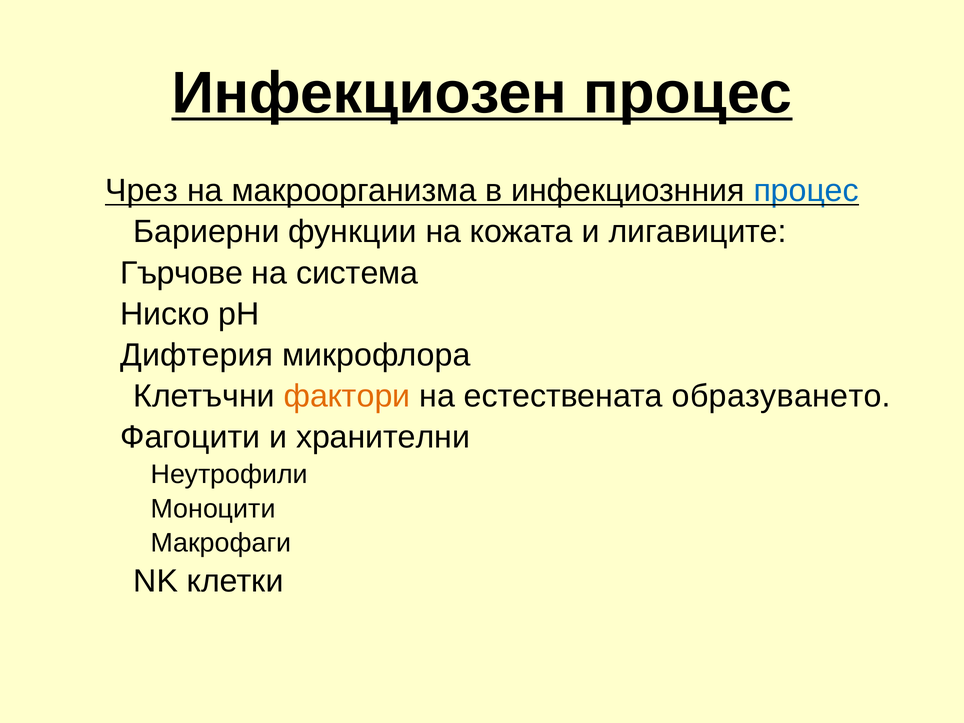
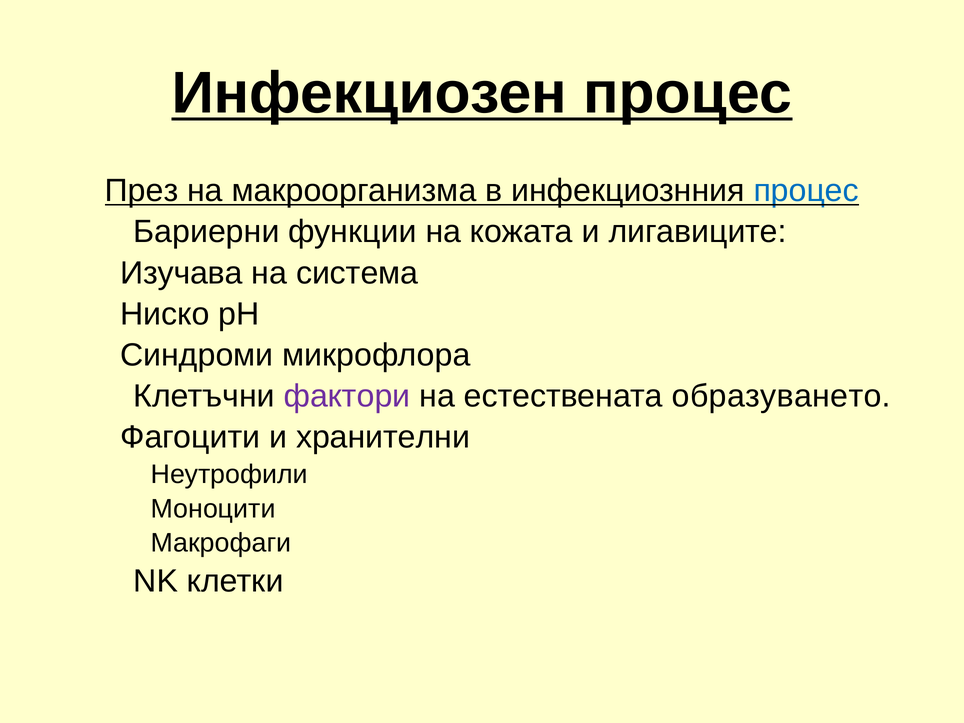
Чрез: Чрез -> През
Гърчове: Гърчове -> Изучава
Дифтерия: Дифтерия -> Синдроми
фактори colour: orange -> purple
